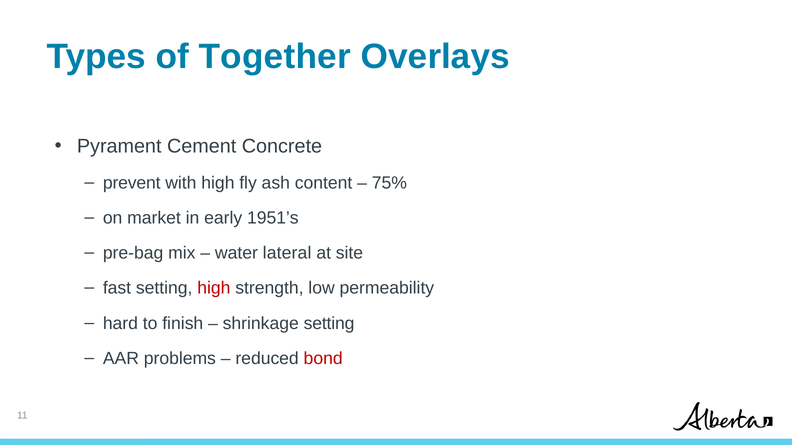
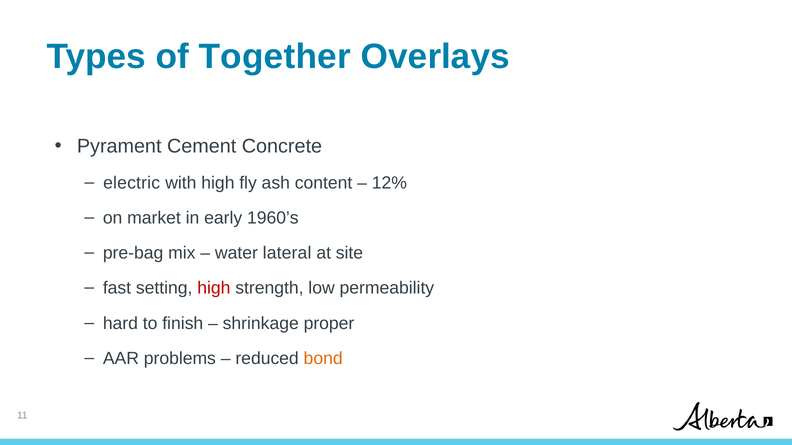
prevent: prevent -> electric
75%: 75% -> 12%
1951’s: 1951’s -> 1960’s
shrinkage setting: setting -> proper
bond colour: red -> orange
